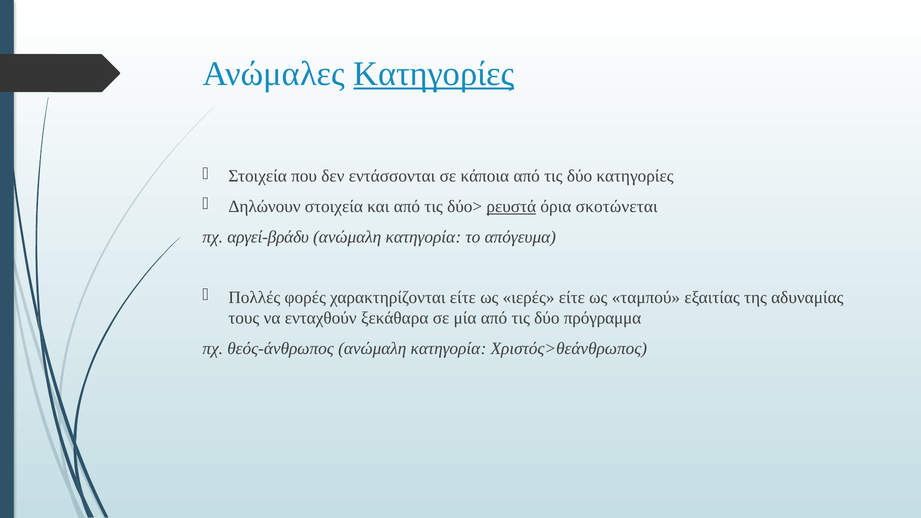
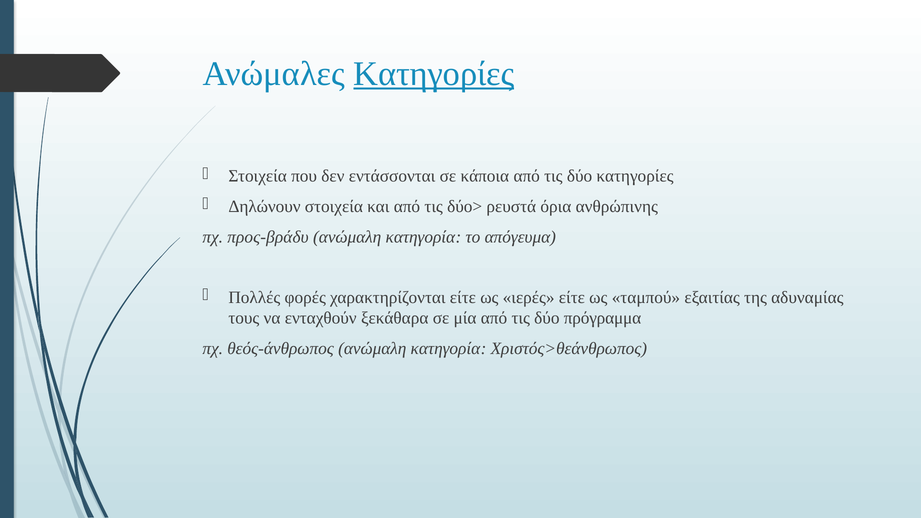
ρευστά underline: present -> none
σκοτώνεται: σκοτώνεται -> ανθρώπινης
αργεί-βράδυ: αργεί-βράδυ -> προς-βράδυ
